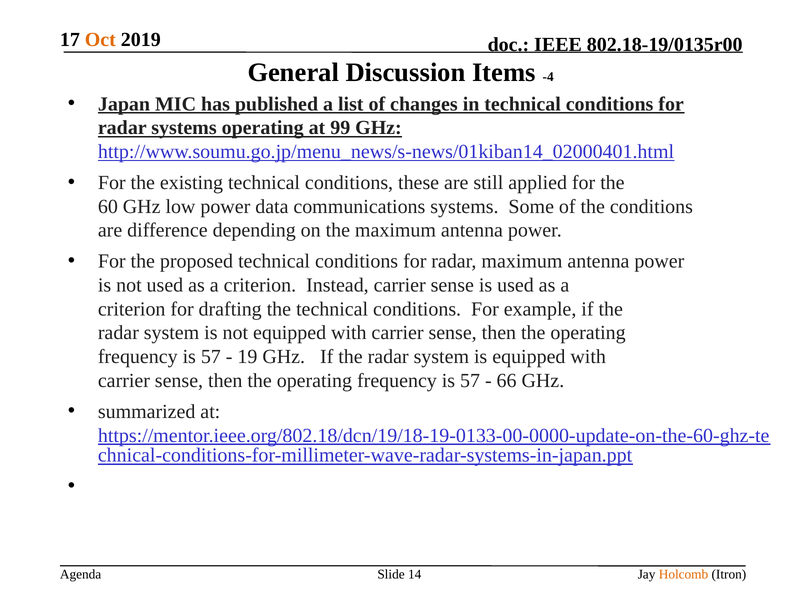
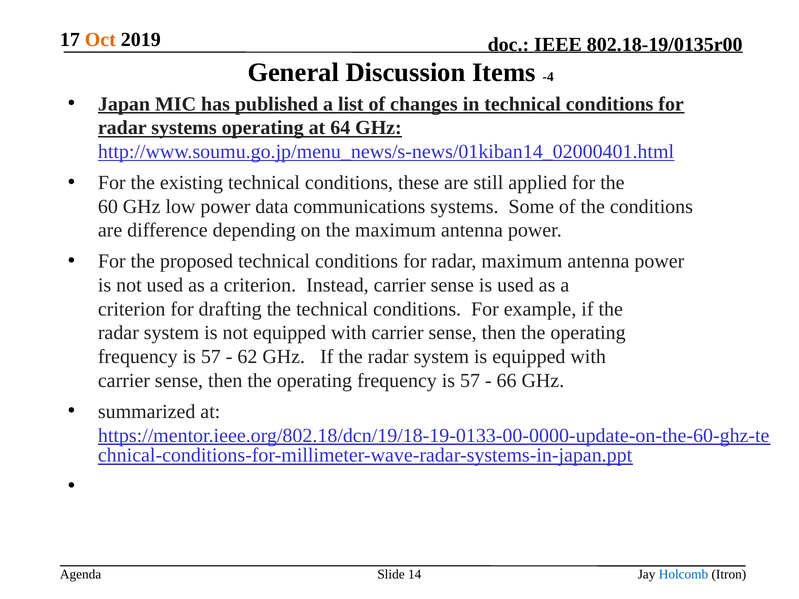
99: 99 -> 64
19: 19 -> 62
Holcomb colour: orange -> blue
